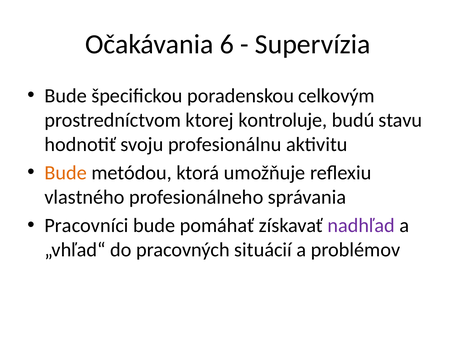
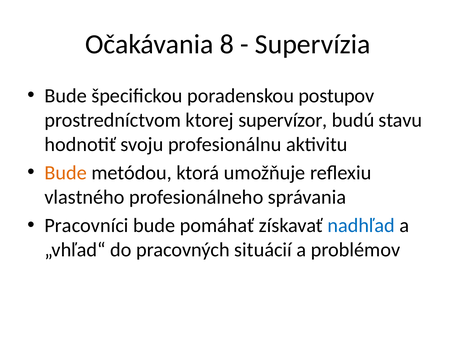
6: 6 -> 8
celkovým: celkovým -> postupov
kontroluje: kontroluje -> supervízor
nadhľad colour: purple -> blue
